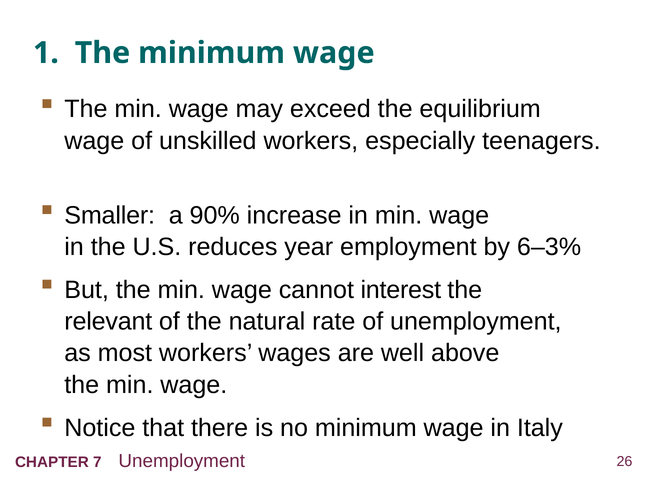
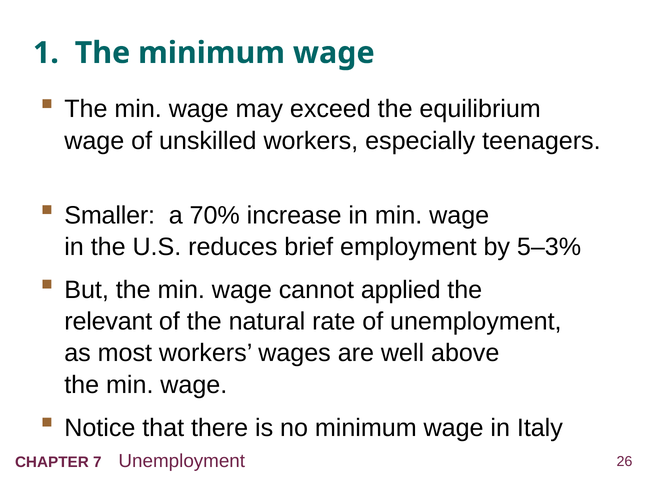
90%: 90% -> 70%
year: year -> brief
6–3%: 6–3% -> 5–3%
interest: interest -> applied
